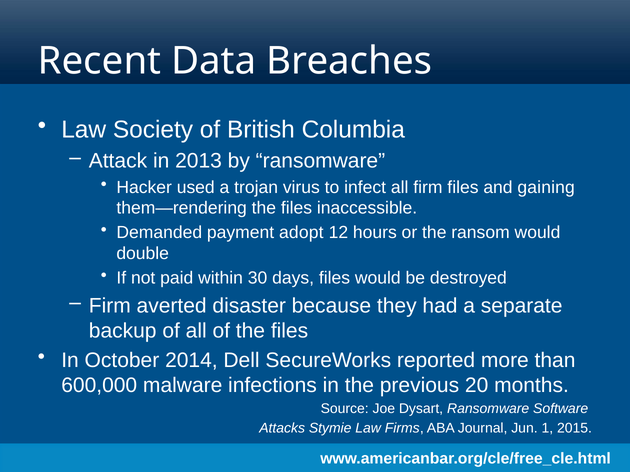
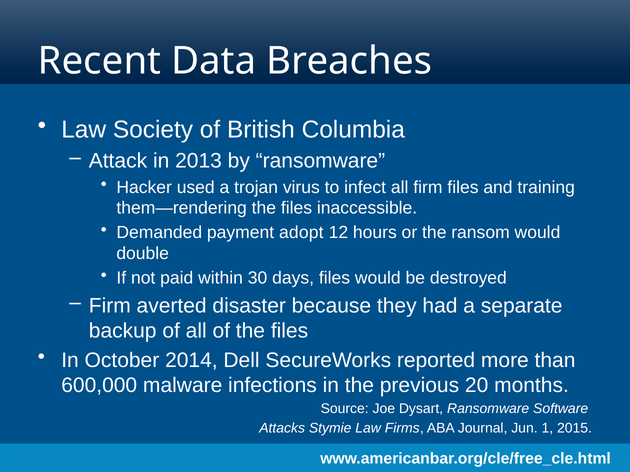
gaining: gaining -> training
